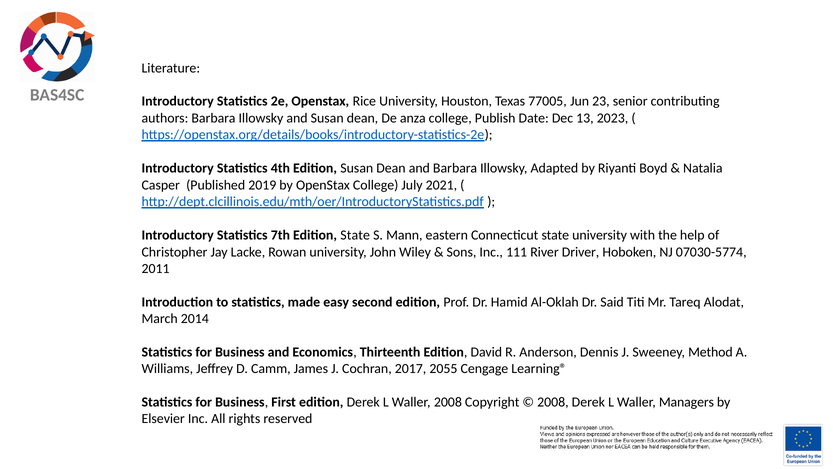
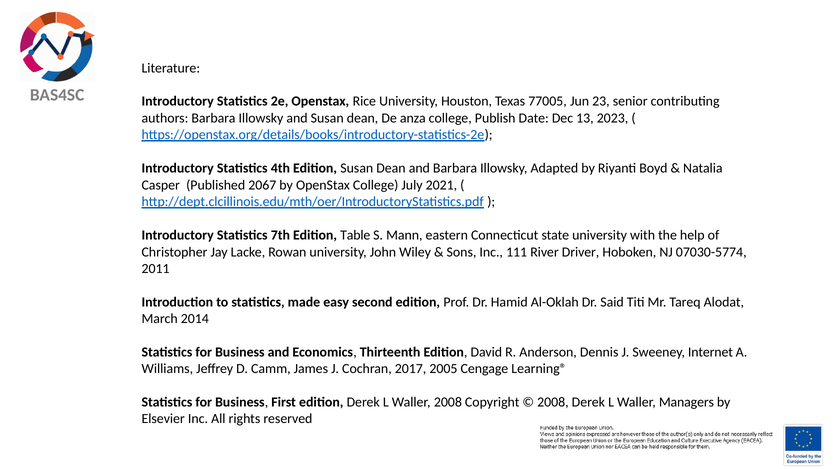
2019: 2019 -> 2067
Edition State: State -> Table
Method: Method -> Internet
2055: 2055 -> 2005
